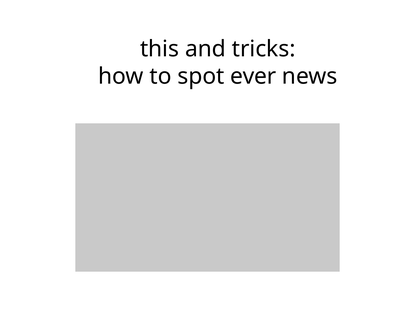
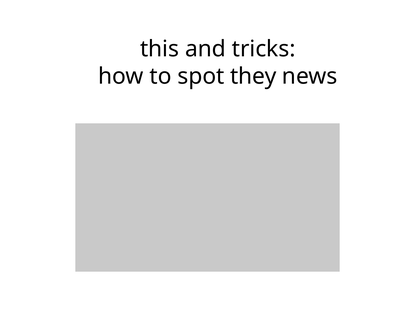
ever: ever -> they
